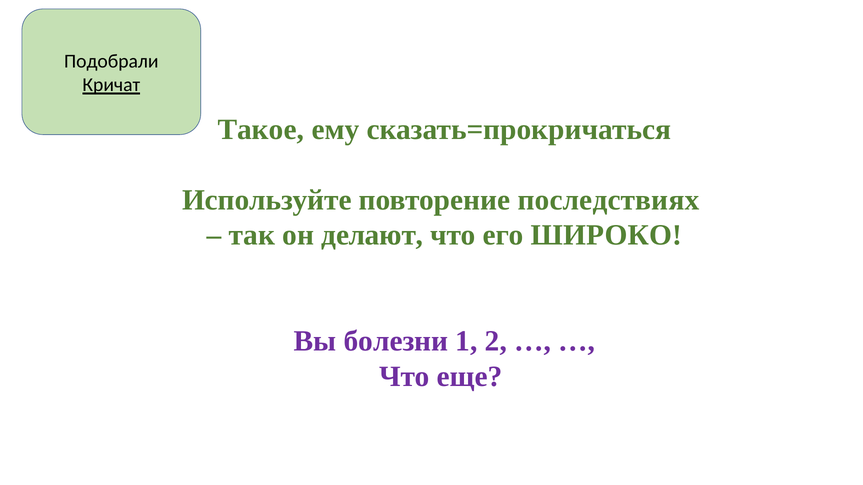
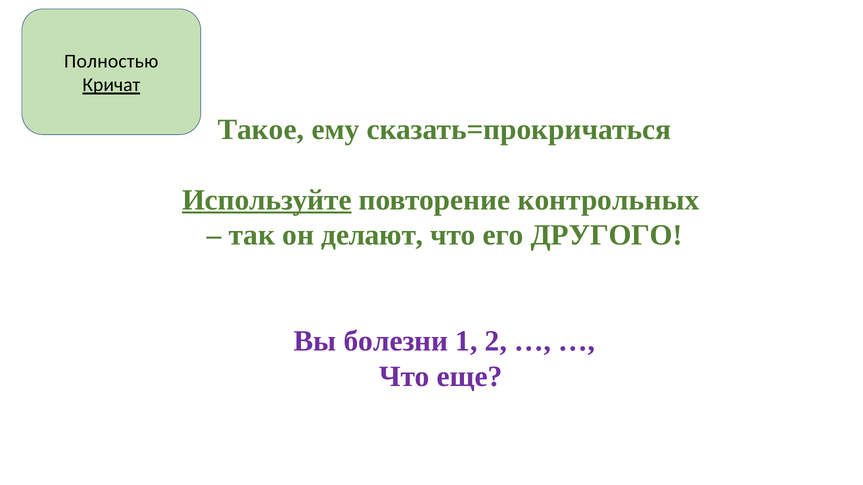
Подобрали: Подобрали -> Полностью
Используйте underline: none -> present
последствиях: последствиях -> контрольных
ШИРОКО: ШИРОКО -> ДРУГОГО
